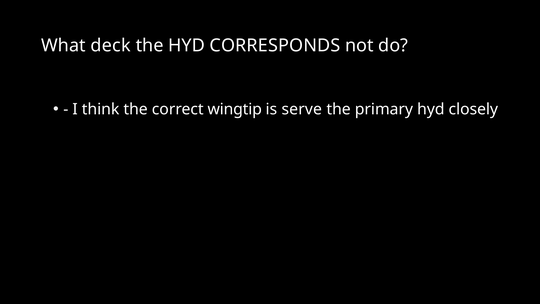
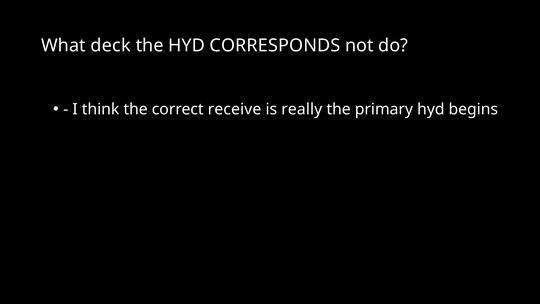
wingtip: wingtip -> receive
serve: serve -> really
closely: closely -> begins
